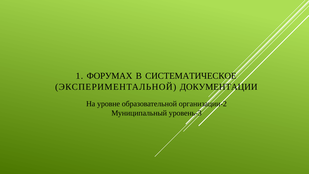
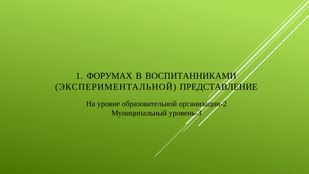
СИСТЕМАТИЧЕСКОЕ: СИСТЕМАТИЧЕСКОЕ -> ВОСПИТАННИКАМИ
ДОКУМЕНТАЦИИ: ДОКУМЕНТАЦИИ -> ПРЕДСТАВЛЕНИЕ
